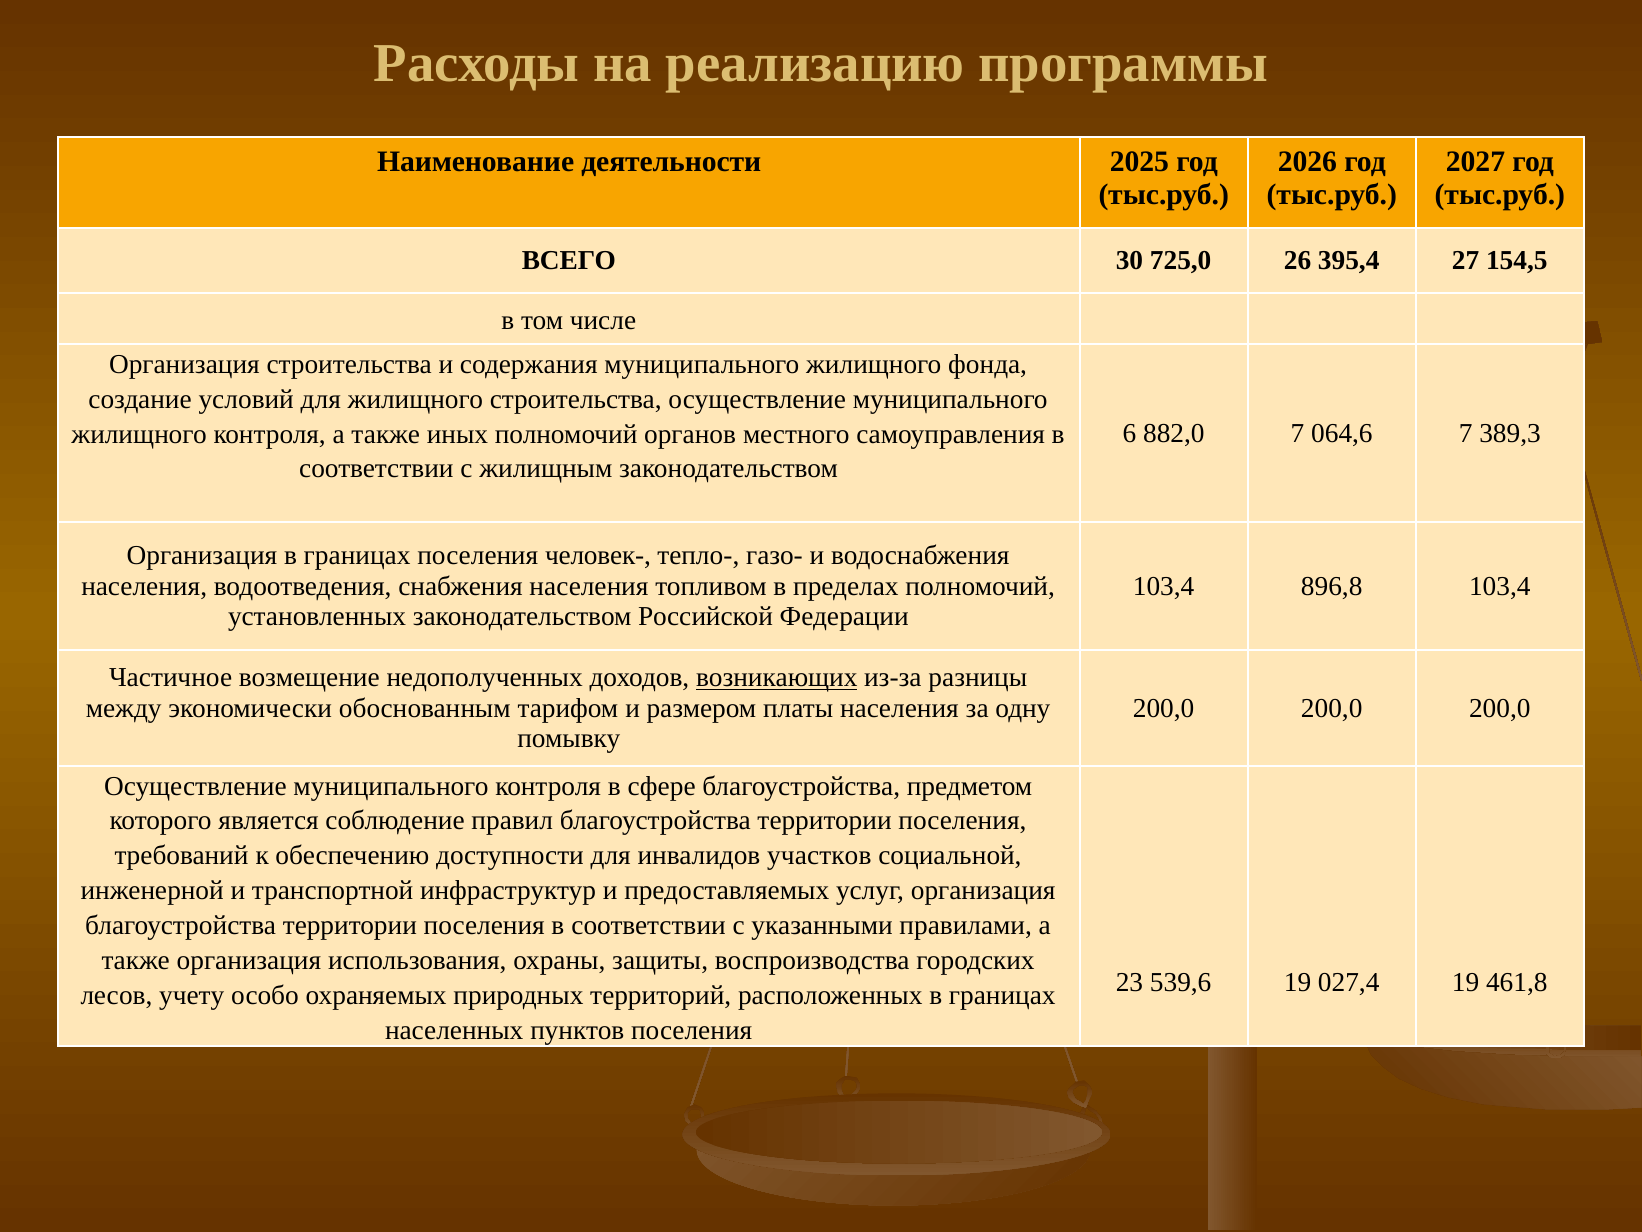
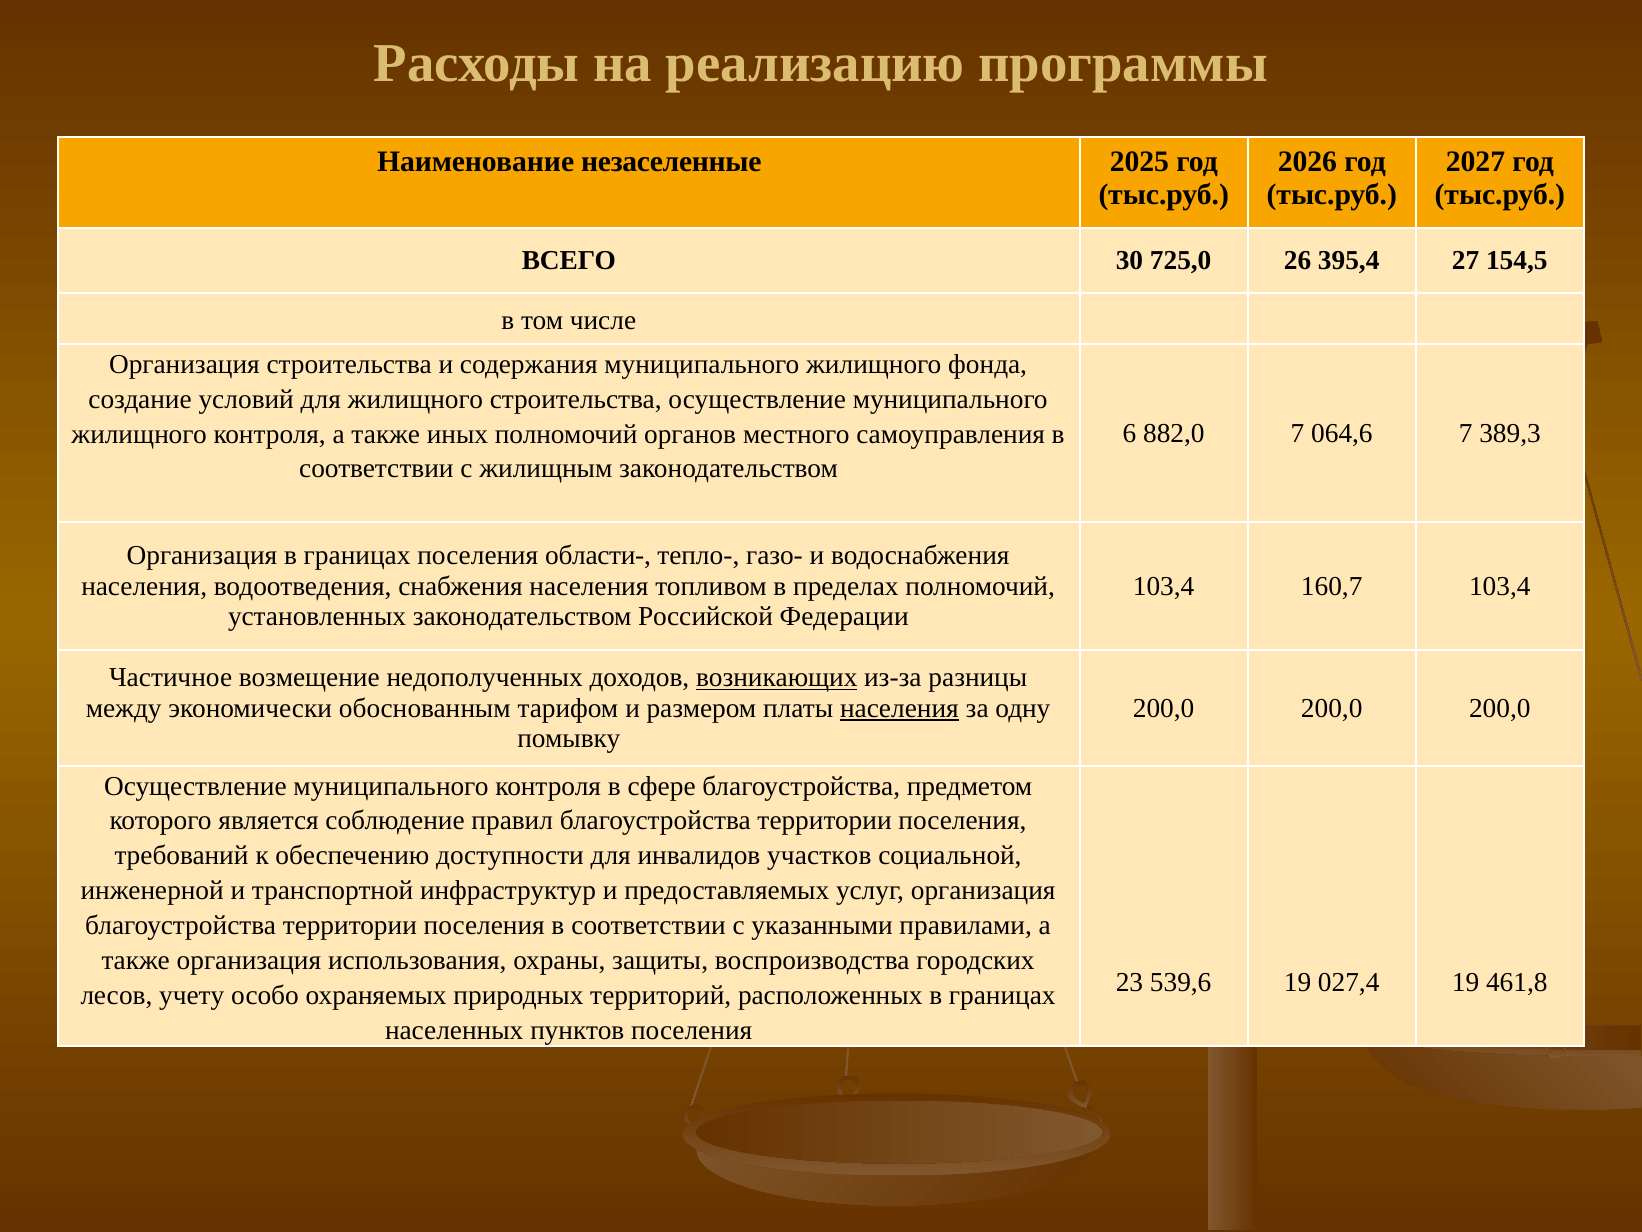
деятельности: деятельности -> незаселенные
человек-: человек- -> области-
896,8: 896,8 -> 160,7
населения at (899, 708) underline: none -> present
